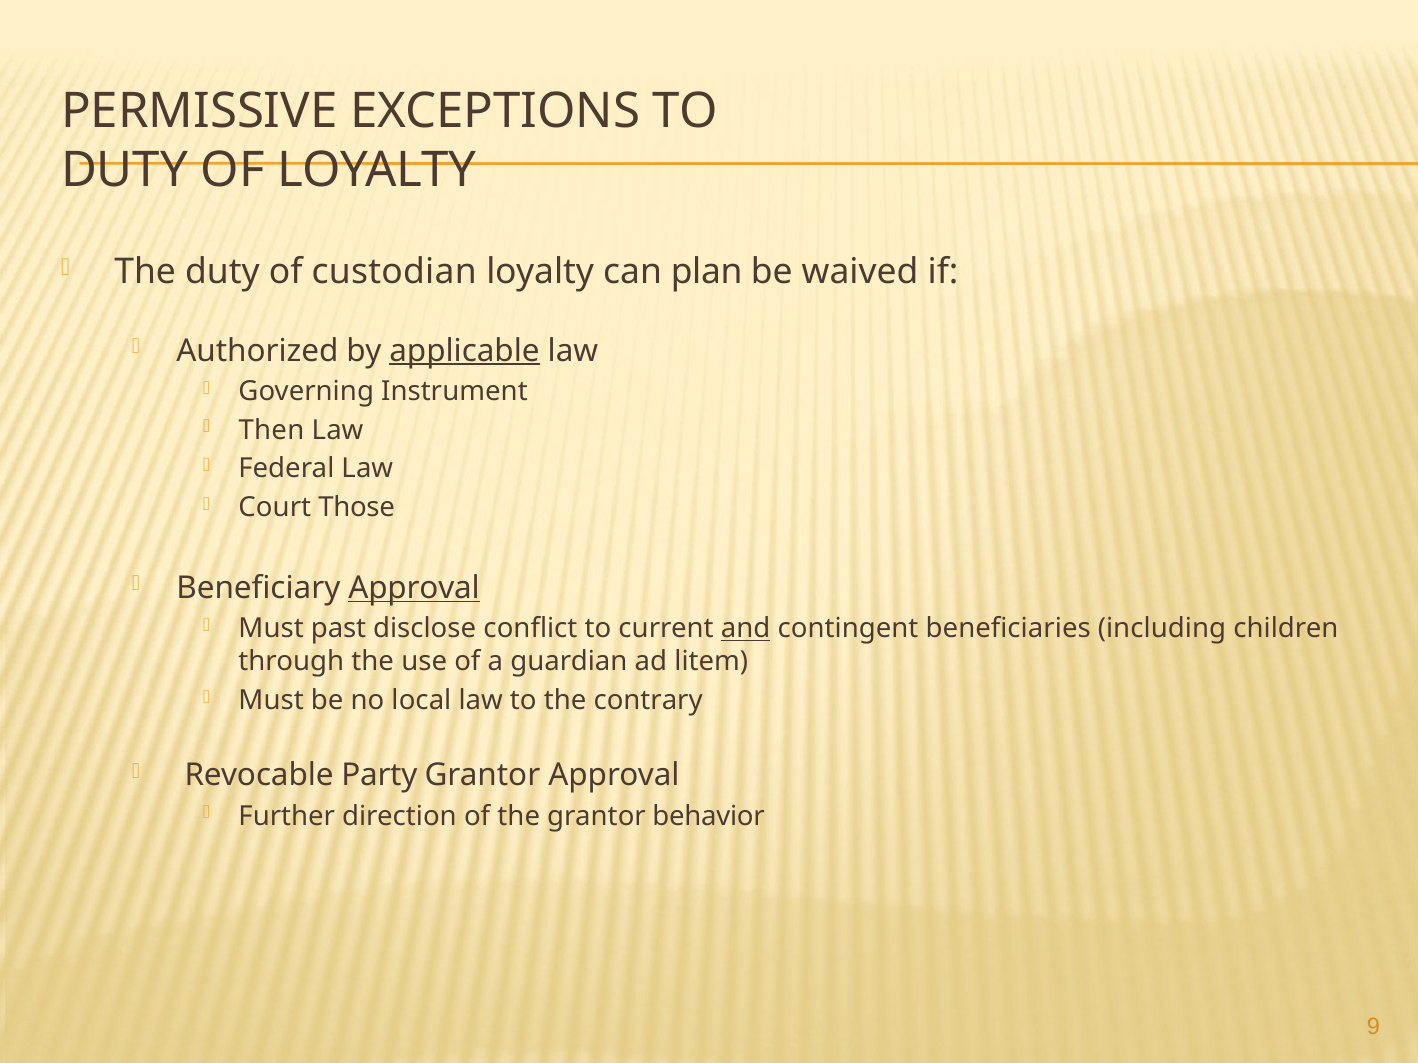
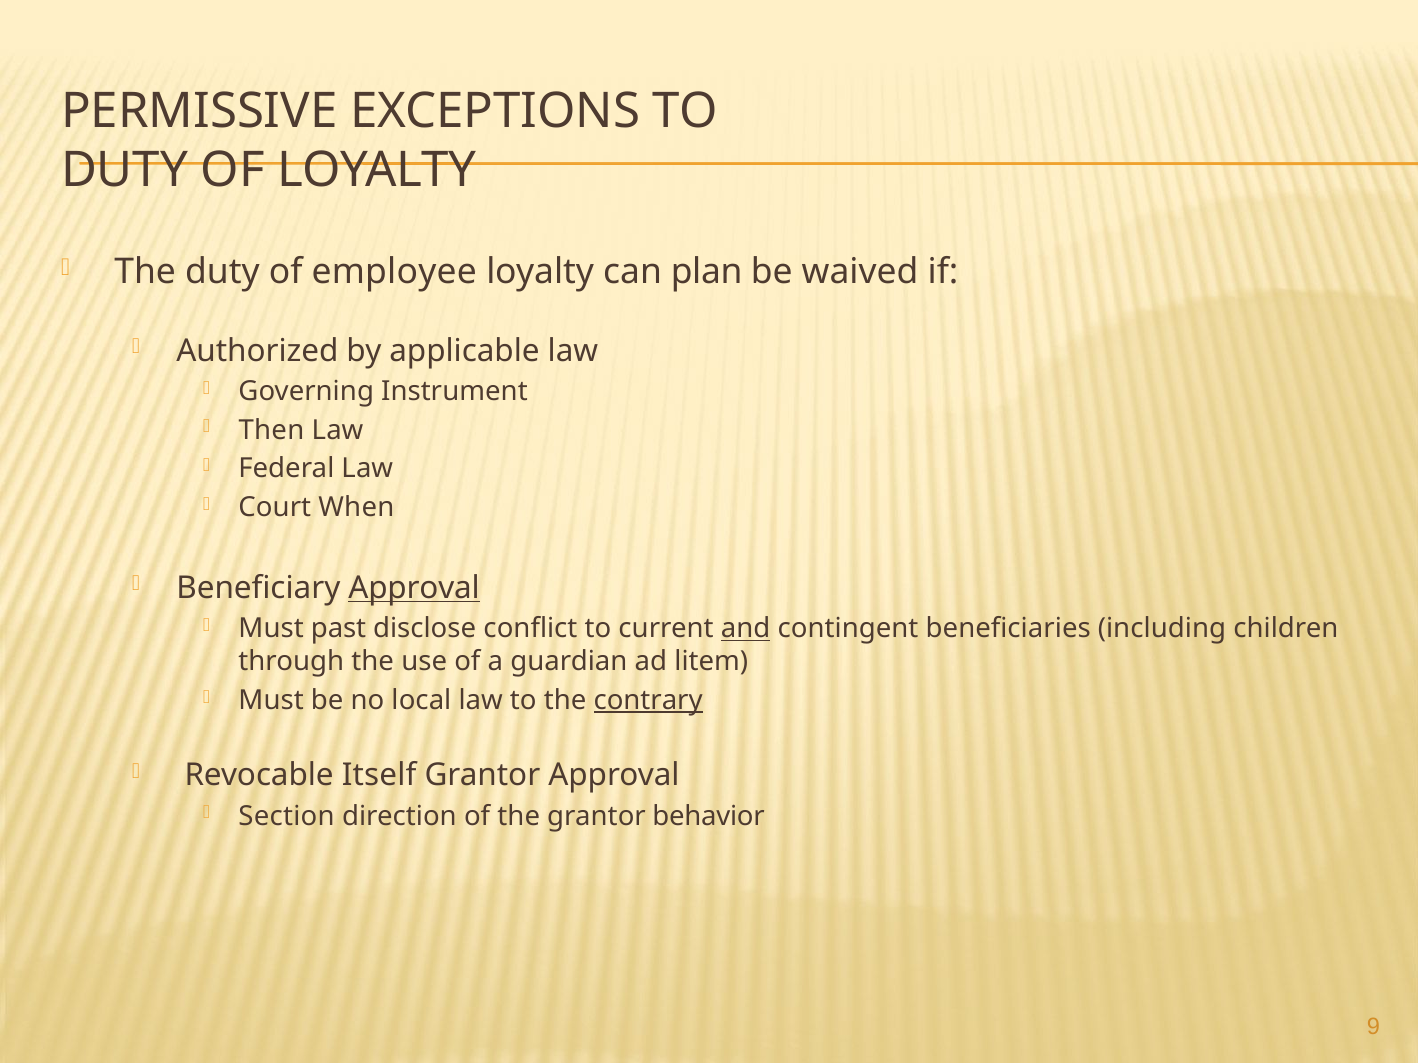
custodian: custodian -> employee
applicable underline: present -> none
Those: Those -> When
contrary underline: none -> present
Party: Party -> Itself
Further: Further -> Section
